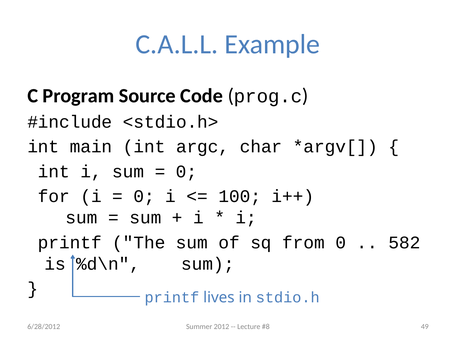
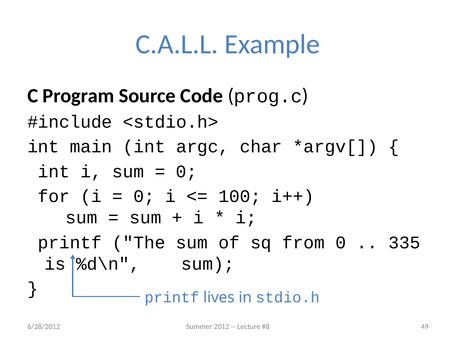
582: 582 -> 335
